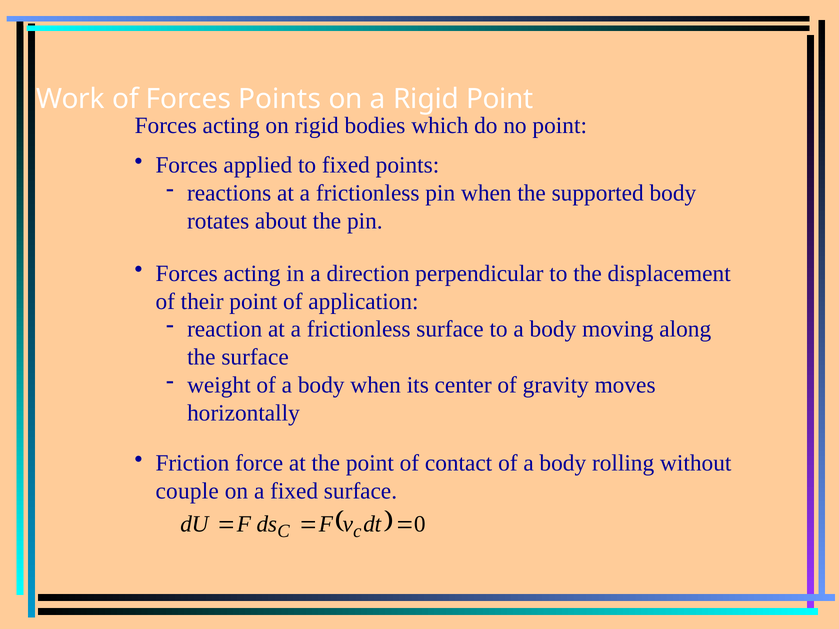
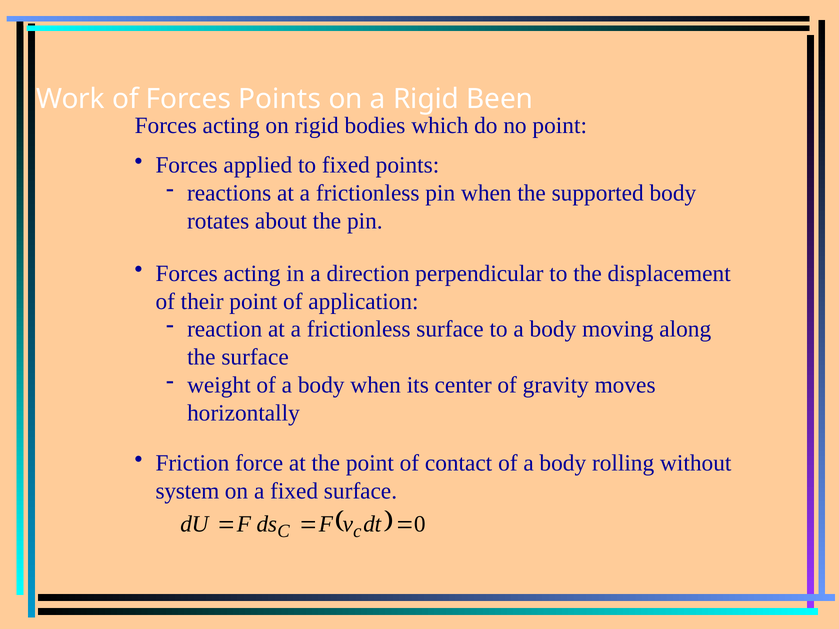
Rigid Point: Point -> Been
couple: couple -> system
